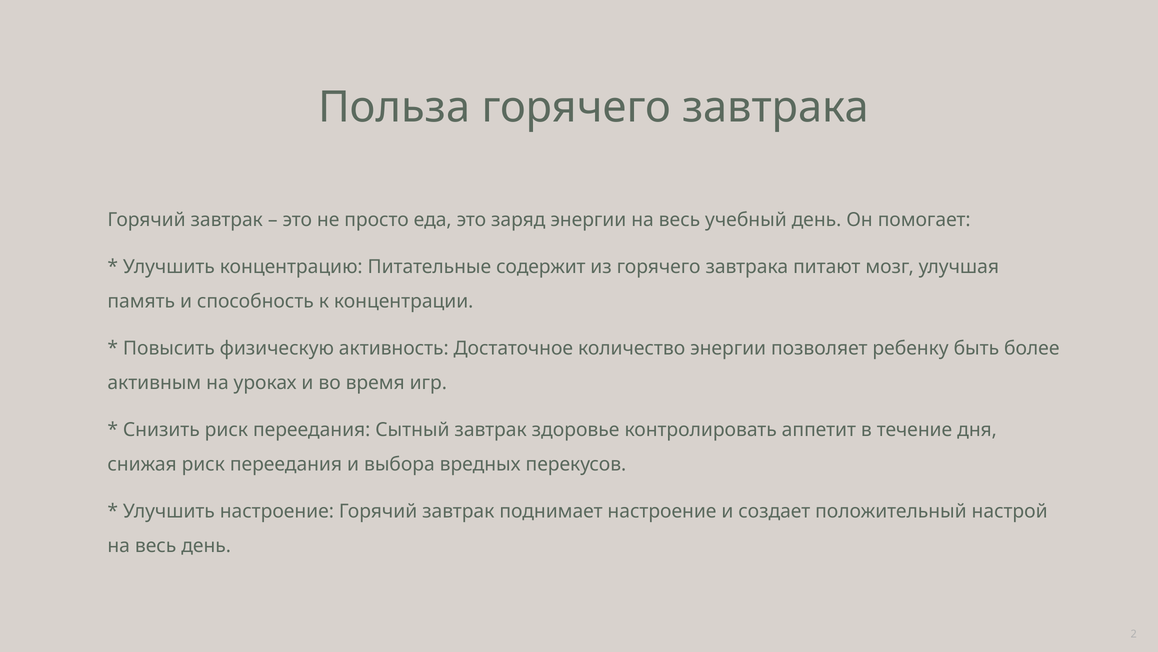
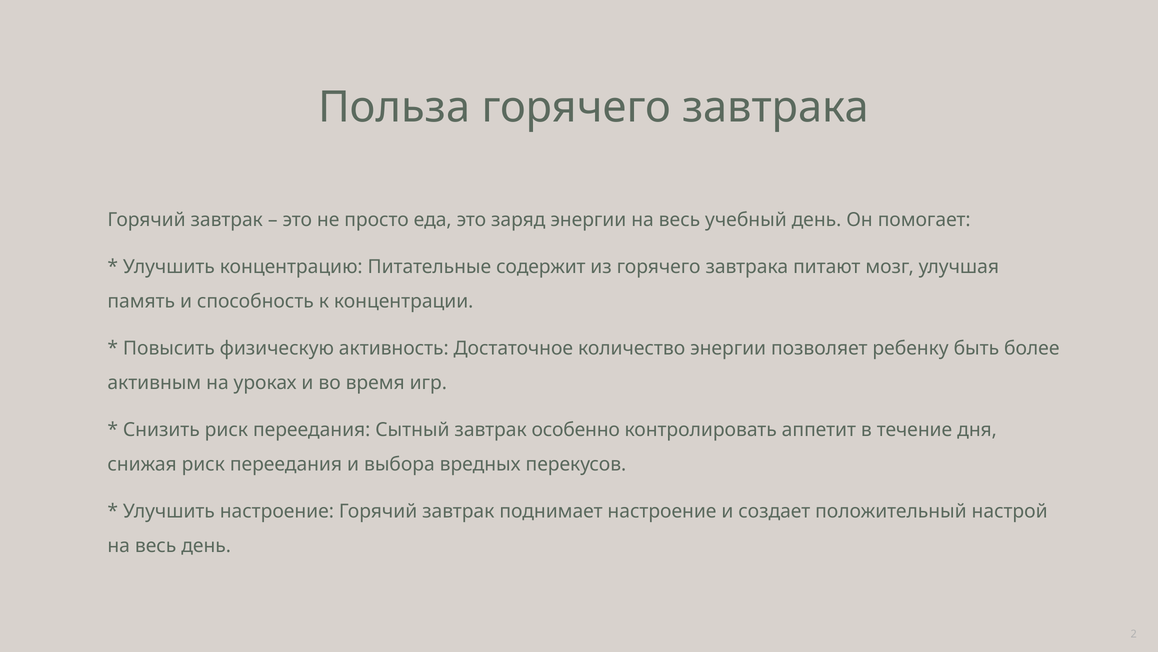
здоровье: здоровье -> особенно
